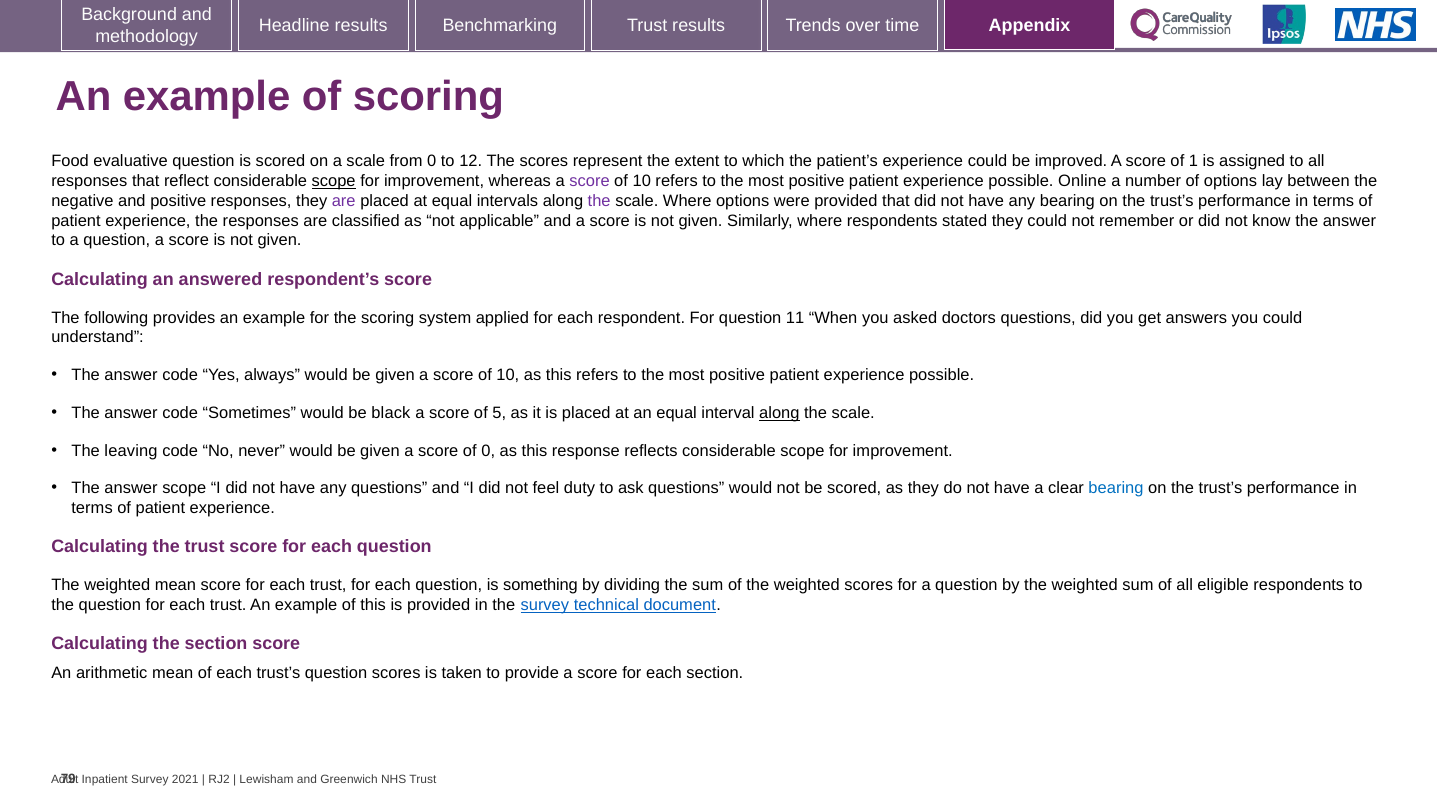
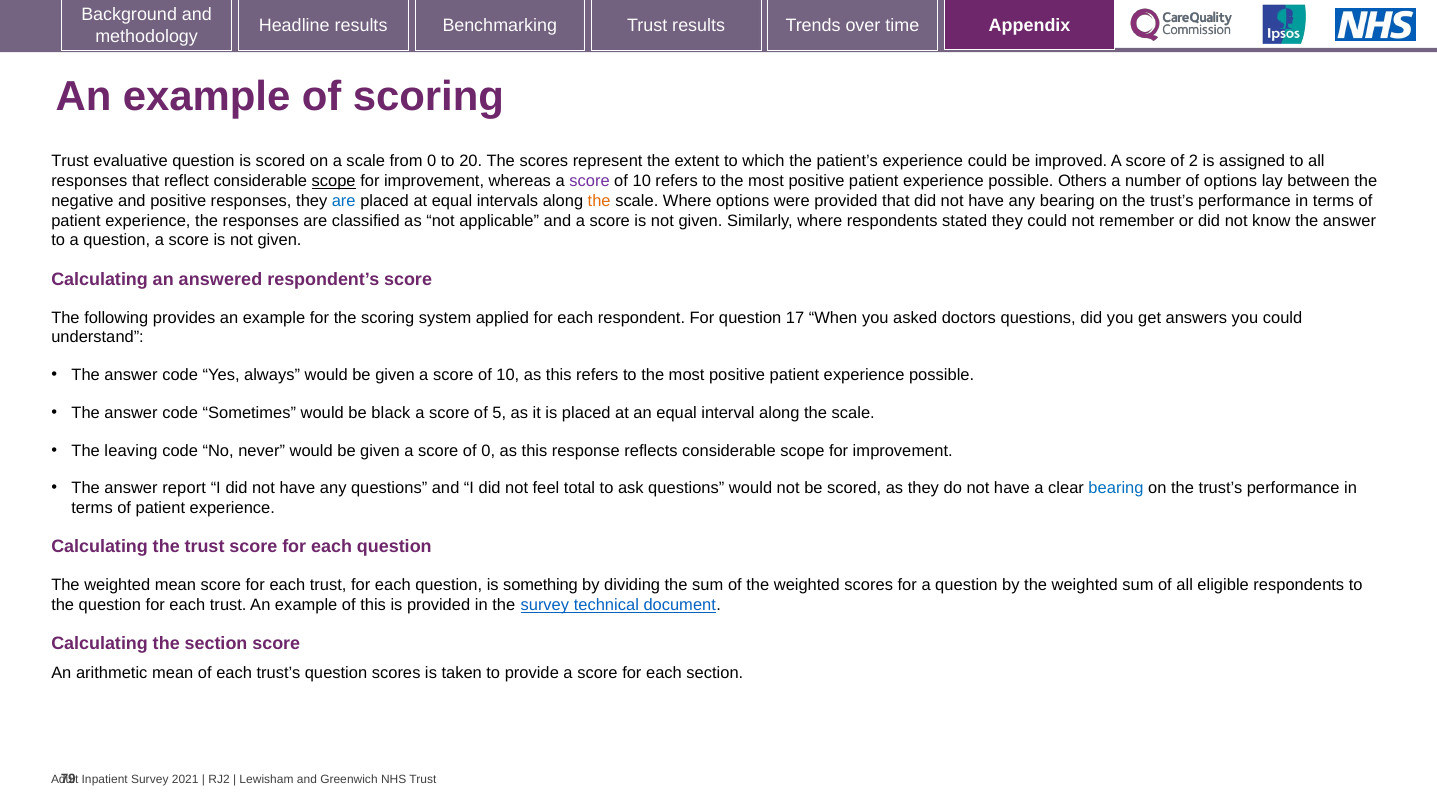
Food at (70, 161): Food -> Trust
12: 12 -> 20
1: 1 -> 2
Online: Online -> Others
are at (344, 201) colour: purple -> blue
the at (599, 201) colour: purple -> orange
11: 11 -> 17
along at (779, 413) underline: present -> none
answer scope: scope -> report
duty: duty -> total
